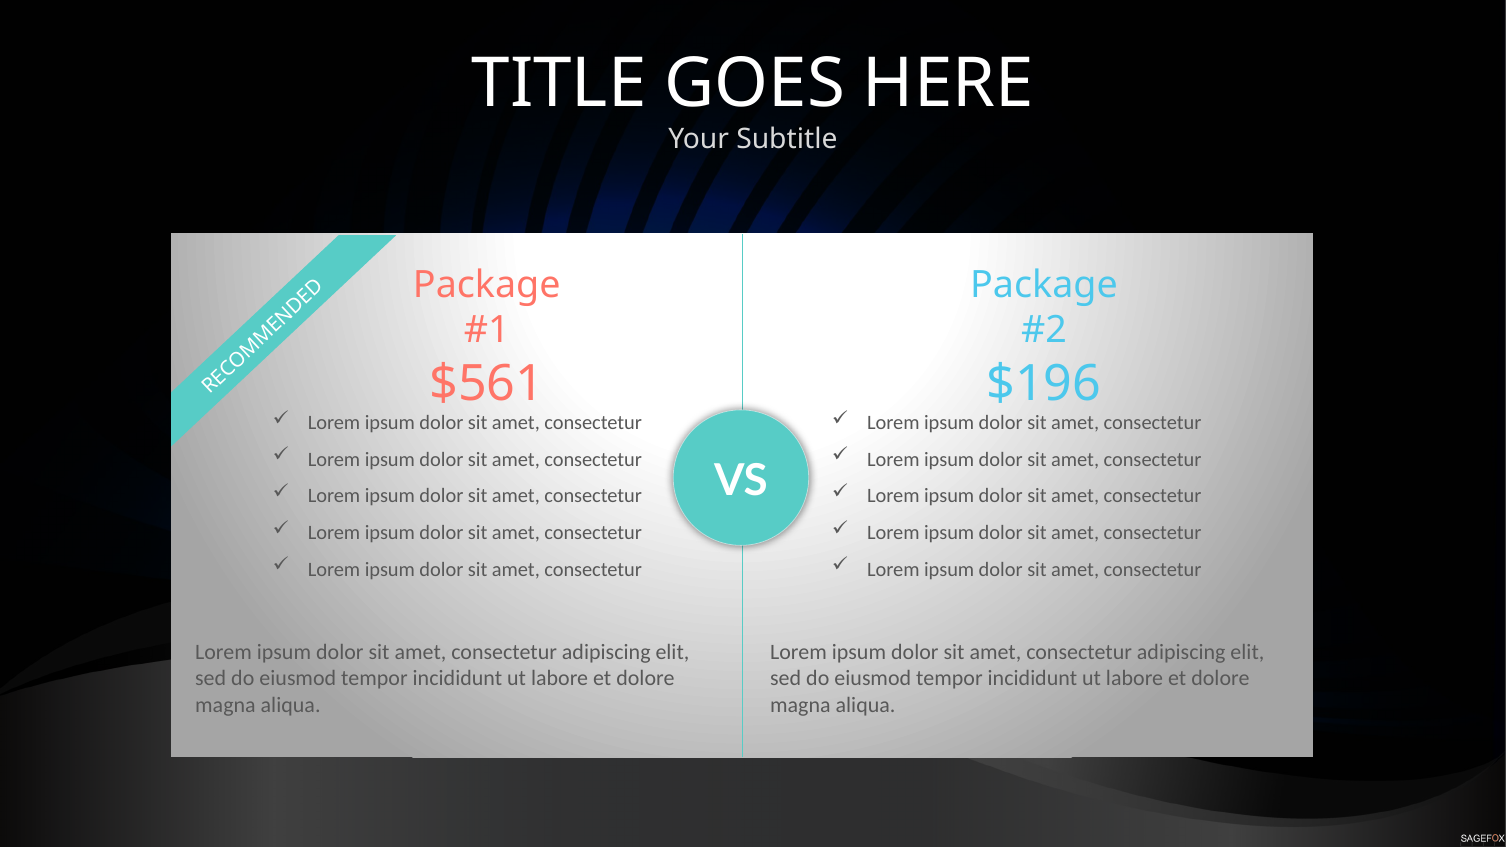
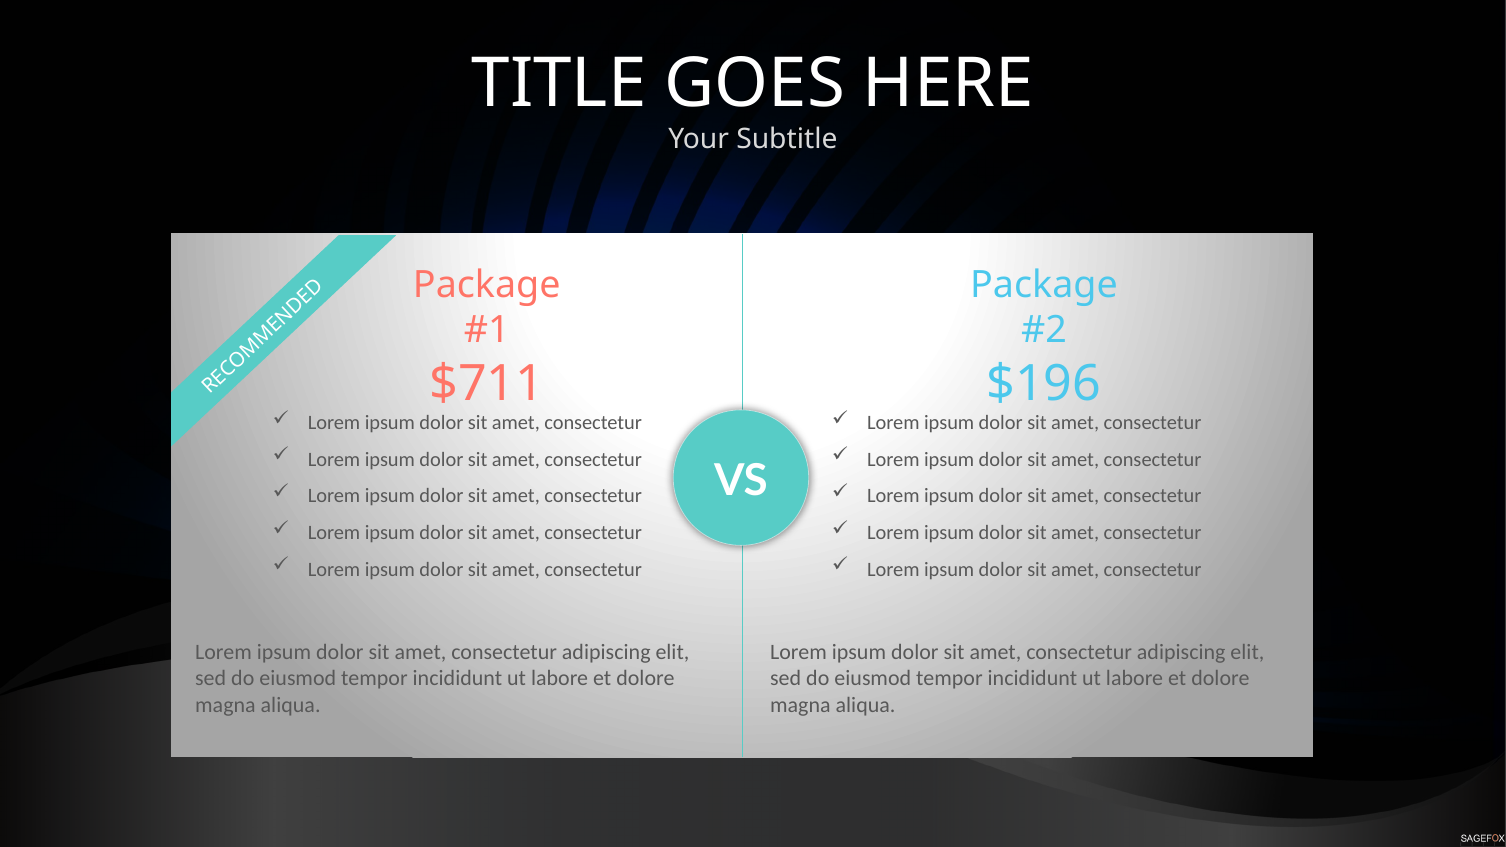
$561: $561 -> $711
